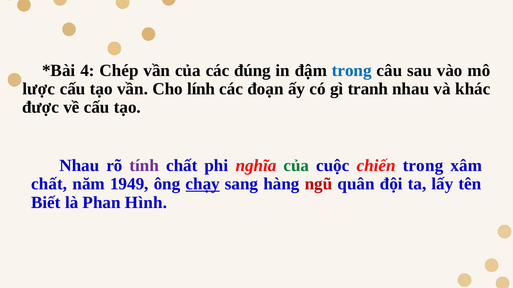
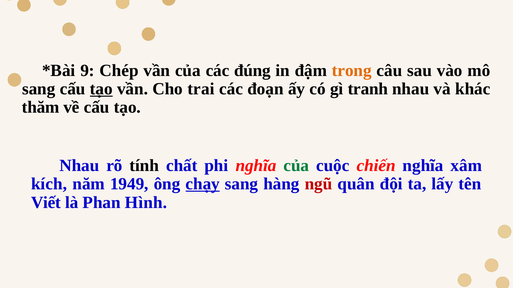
4: 4 -> 9
trong at (352, 71) colour: blue -> orange
lược at (39, 89): lược -> sang
tạo at (101, 89) underline: none -> present
lính: lính -> trai
được: được -> thăm
tính colour: purple -> black
chiến trong: trong -> nghĩa
chất at (49, 184): chất -> kích
Biết: Biết -> Viết
